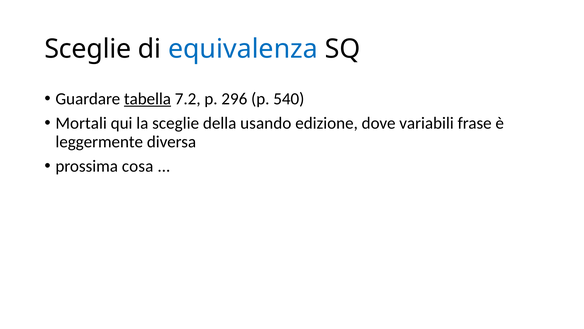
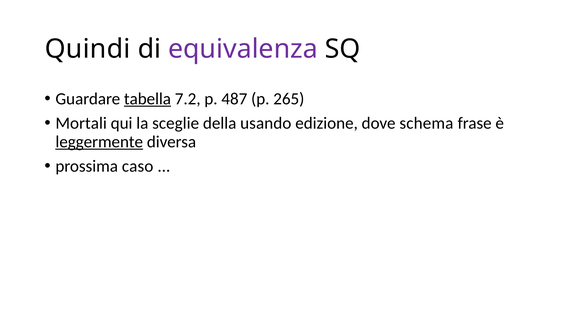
Sceglie at (88, 49): Sceglie -> Quindi
equivalenza colour: blue -> purple
296: 296 -> 487
540: 540 -> 265
variabili: variabili -> schema
leggermente underline: none -> present
cosa: cosa -> caso
